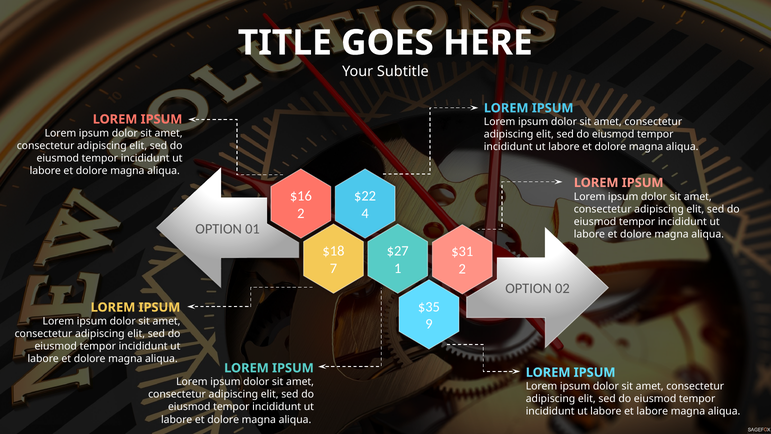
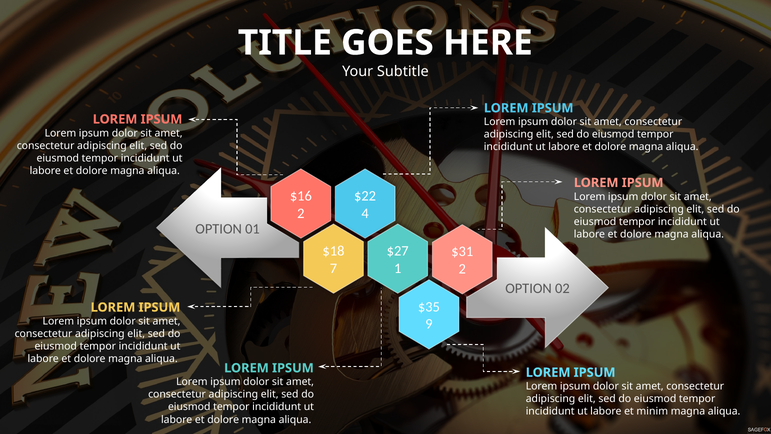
et labore: labore -> minim
